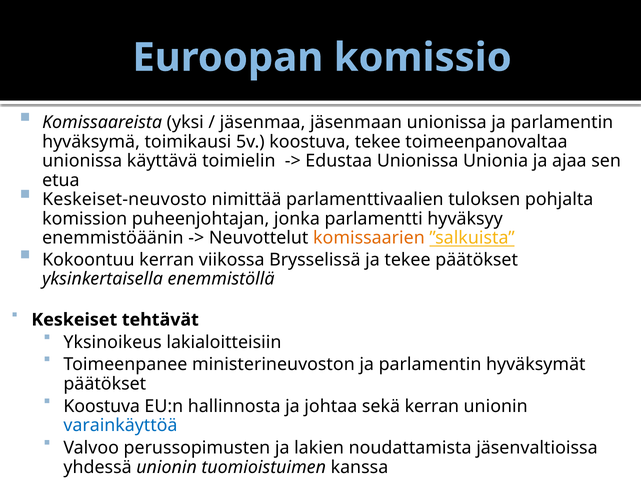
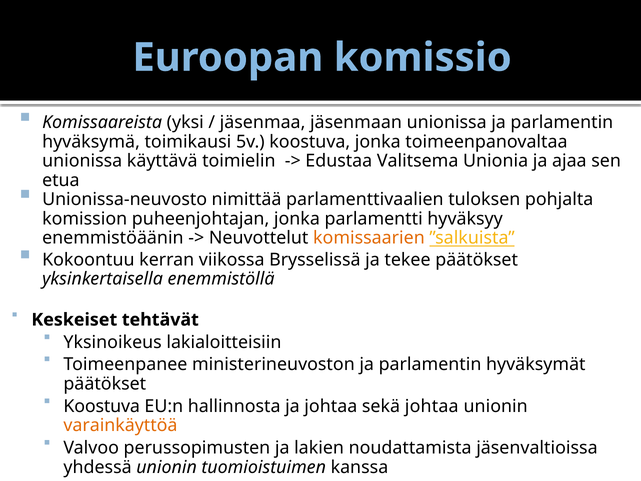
koostuva tekee: tekee -> jonka
Edustaa Unionissa: Unionissa -> Valitsema
Keskeiset-neuvosto: Keskeiset-neuvosto -> Unionissa-neuvosto
sekä kerran: kerran -> johtaa
varainkäyttöä colour: blue -> orange
